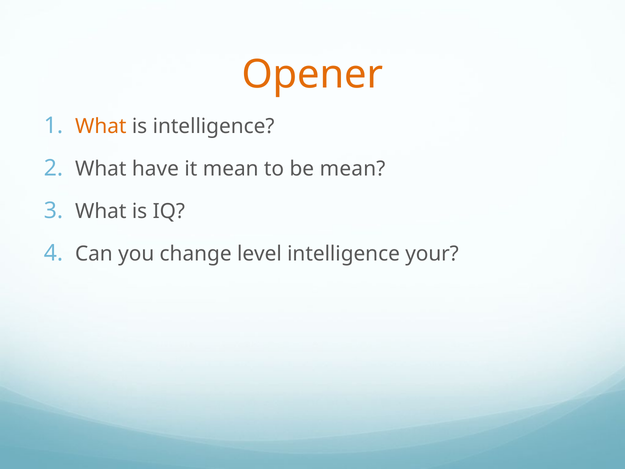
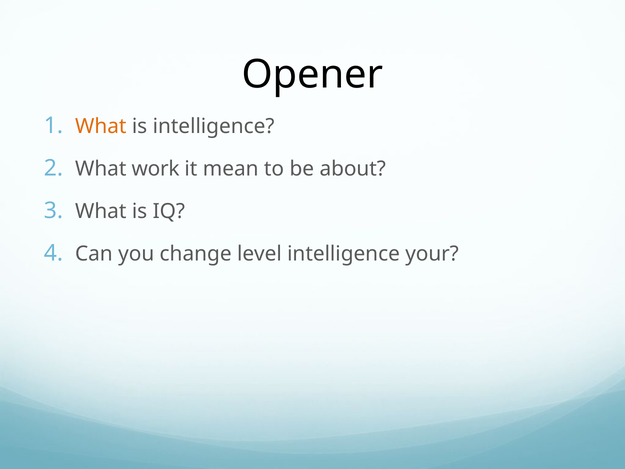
Opener colour: orange -> black
have: have -> work
be mean: mean -> about
